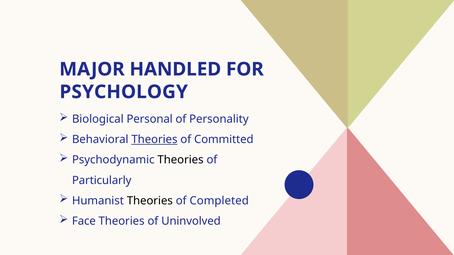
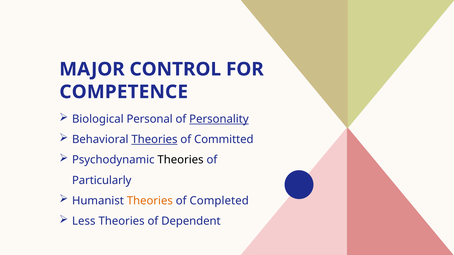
HANDLED: HANDLED -> CONTROL
PSYCHOLOGY: PSYCHOLOGY -> COMPETENCE
Personality underline: none -> present
Theories at (150, 201) colour: black -> orange
Face: Face -> Less
Uninvolved: Uninvolved -> Dependent
